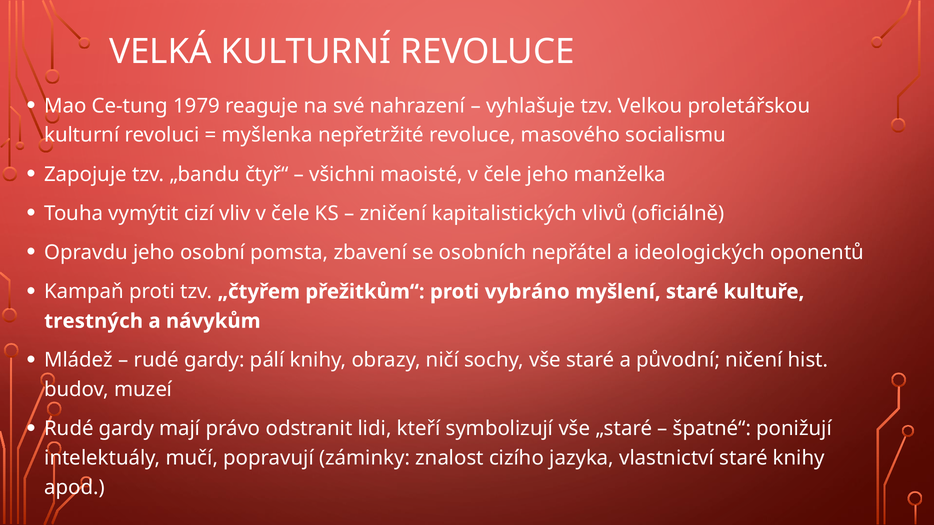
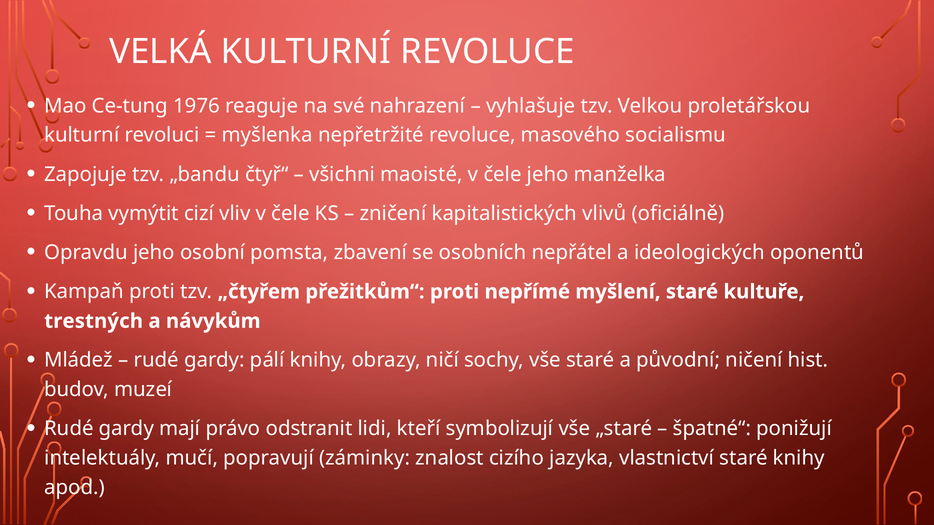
1979: 1979 -> 1976
vybráno: vybráno -> nepřímé
